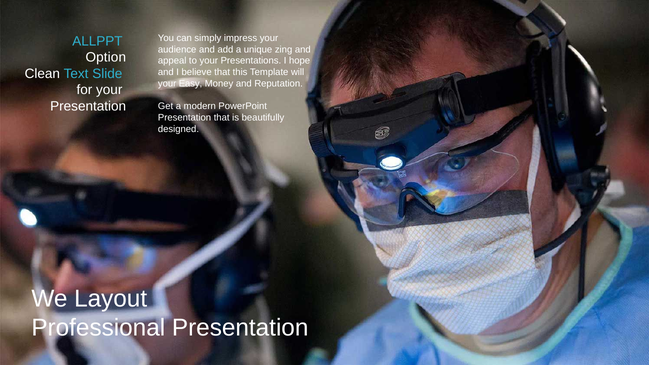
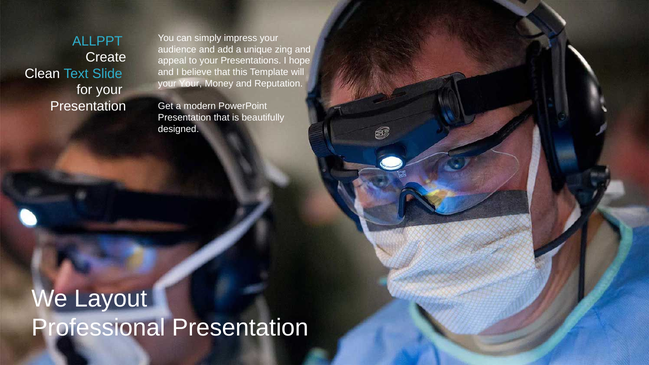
Option: Option -> Create
your Easy: Easy -> Your
